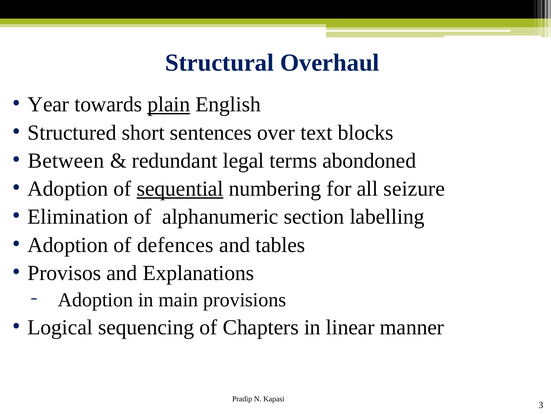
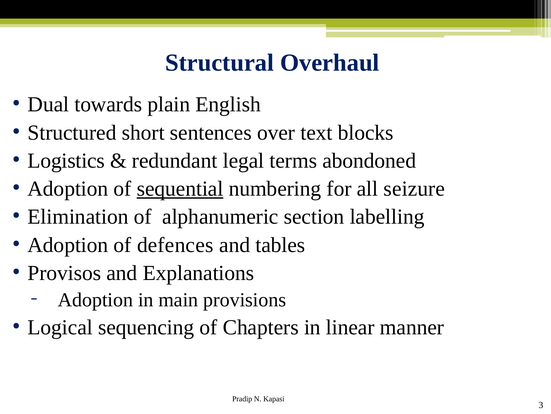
Year: Year -> Dual
plain underline: present -> none
Between: Between -> Logistics
